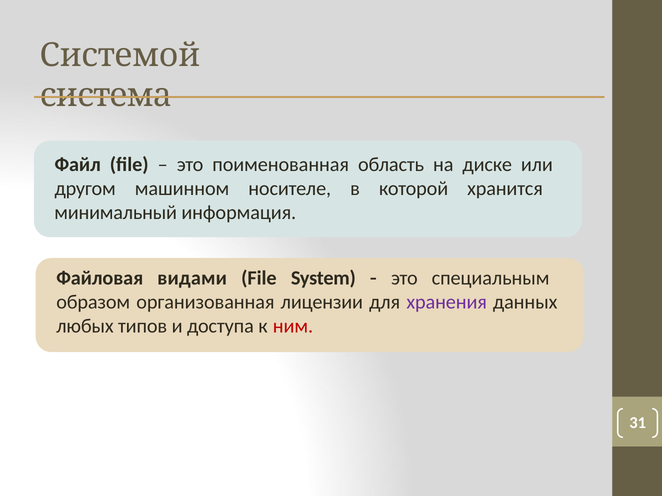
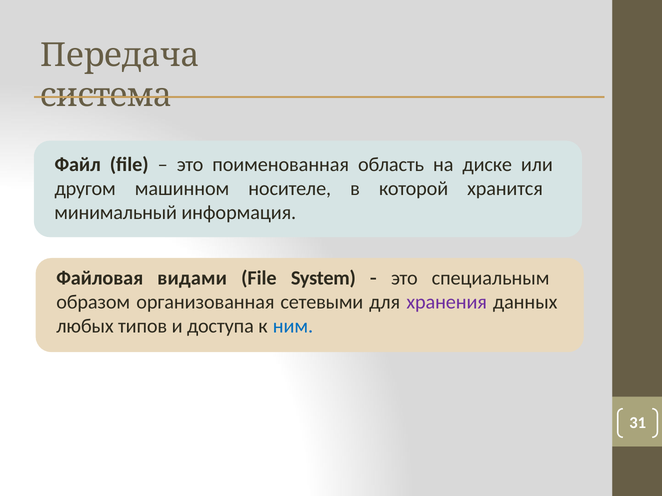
Системой: Системой -> Передача
лицензии: лицензии -> сетевыми
ним colour: red -> blue
